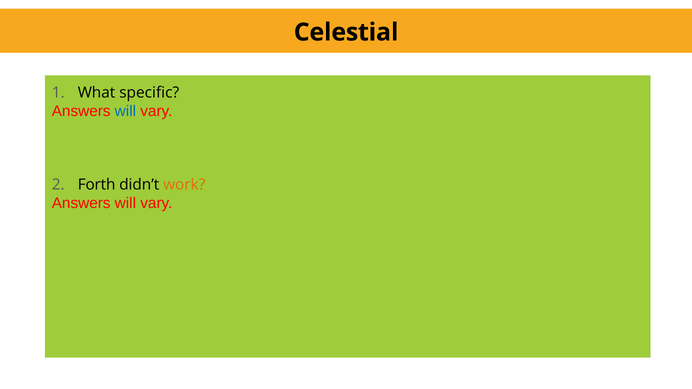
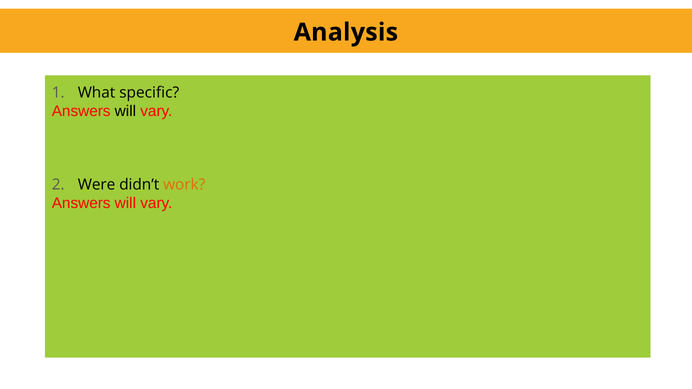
Celestial: Celestial -> Analysis
will at (125, 111) colour: blue -> black
Forth: Forth -> Were
